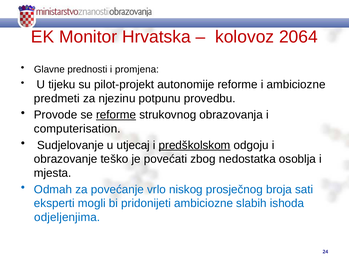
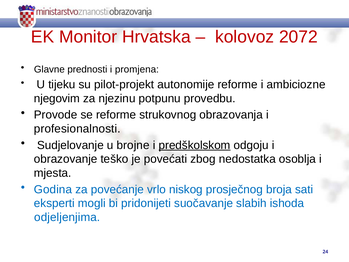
2064: 2064 -> 2072
predmeti: predmeti -> njegovim
reforme at (116, 115) underline: present -> none
computerisation: computerisation -> profesionalnosti
utjecaj: utjecaj -> brojne
Odmah: Odmah -> Godina
pridonijeti ambiciozne: ambiciozne -> suočavanje
